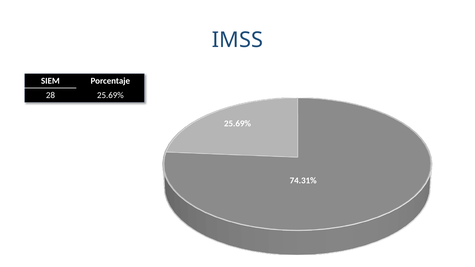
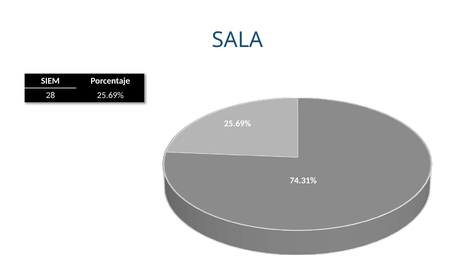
IMSS: IMSS -> SALA
